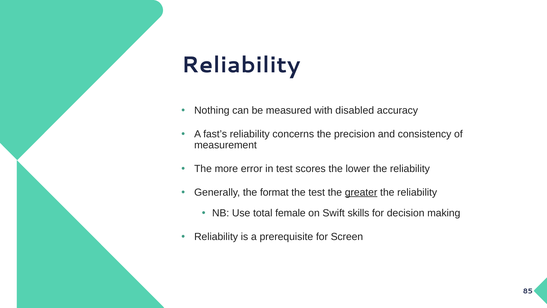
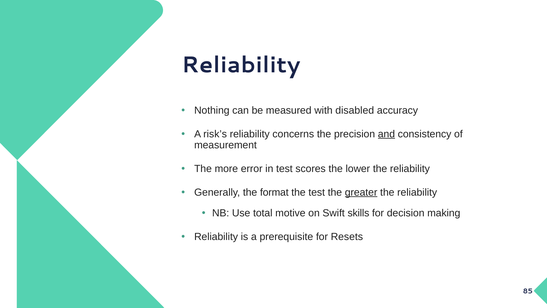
fast’s: fast’s -> risk’s
and underline: none -> present
female: female -> motive
Screen: Screen -> Resets
